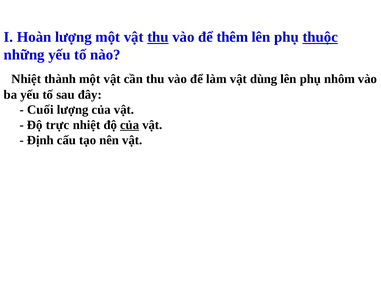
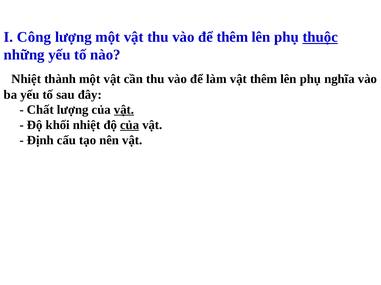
Hoàn: Hoàn -> Công
thu at (158, 37) underline: present -> none
vật dùng: dùng -> thêm
nhôm: nhôm -> nghĩa
Cuối: Cuối -> Chất
vật at (124, 110) underline: none -> present
trực: trực -> khối
